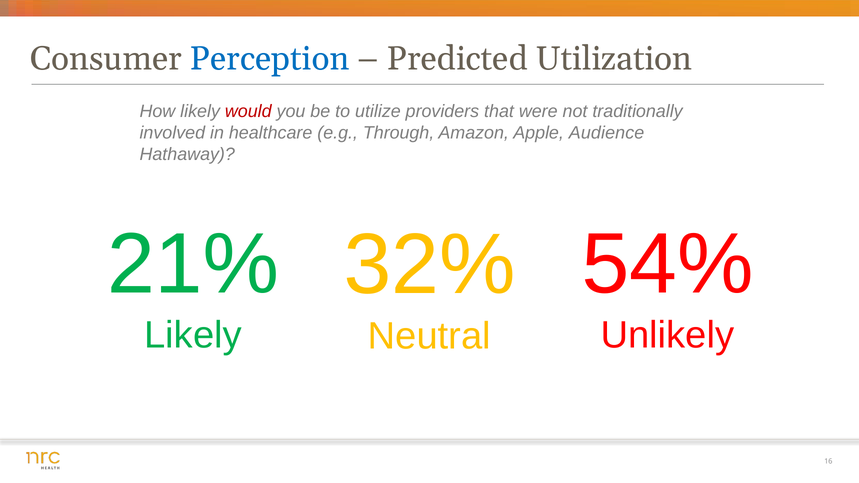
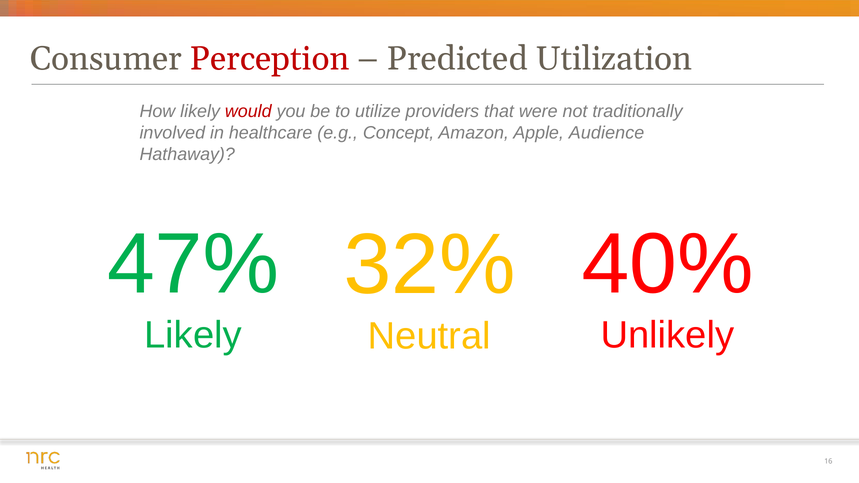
Perception colour: blue -> red
Through: Through -> Concept
21%: 21% -> 47%
54%: 54% -> 40%
